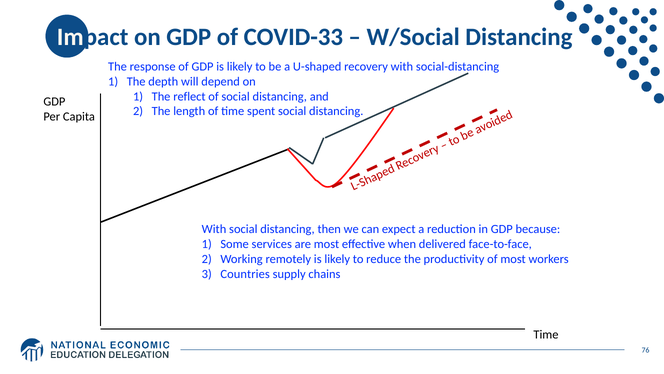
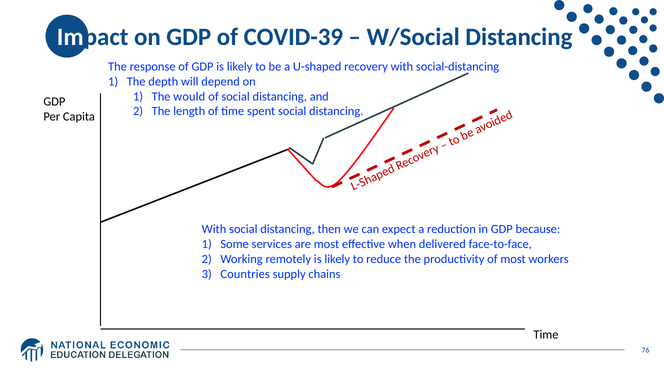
COVID-33: COVID-33 -> COVID-39
reflect: reflect -> would
